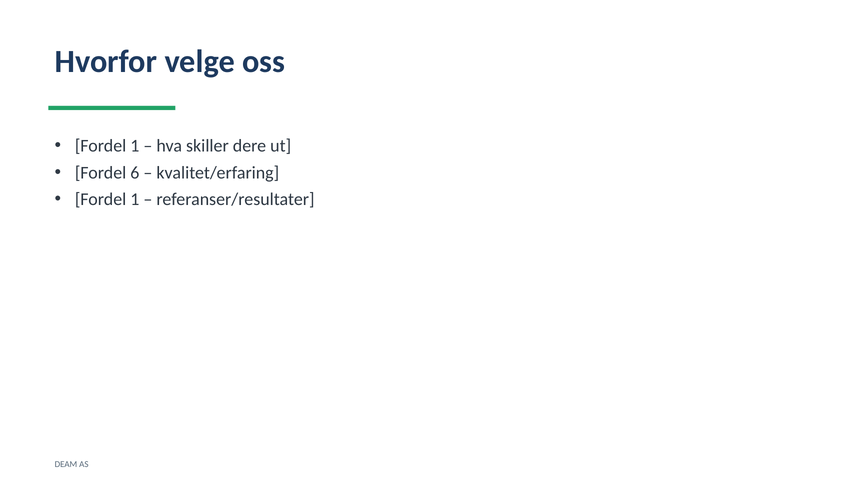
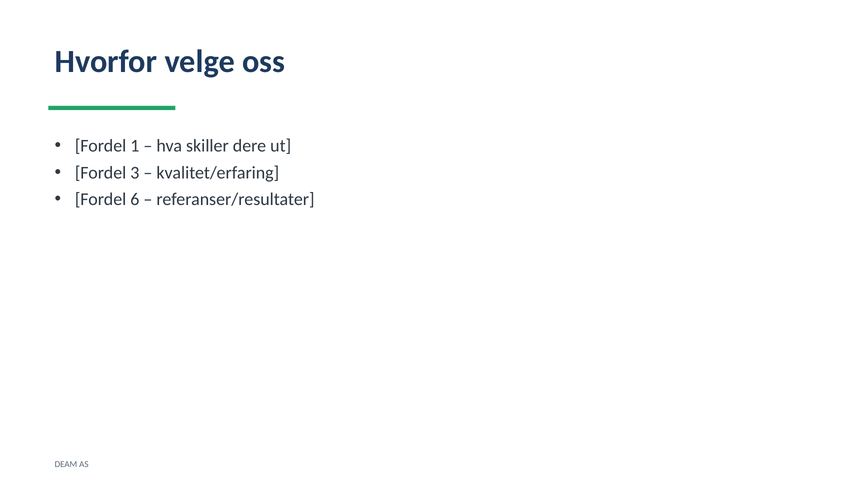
6: 6 -> 3
1 at (135, 199): 1 -> 6
